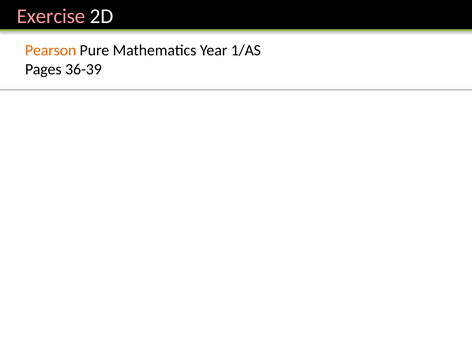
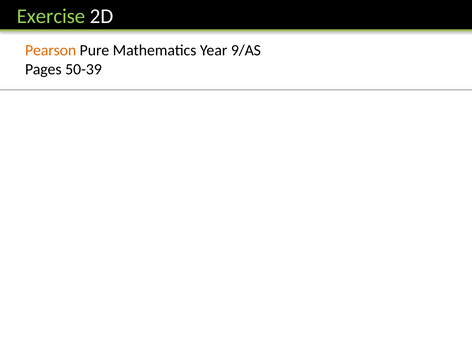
Exercise colour: pink -> light green
1/AS: 1/AS -> 9/AS
36-39: 36-39 -> 50-39
